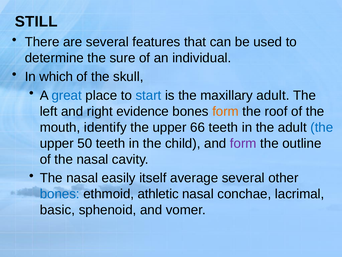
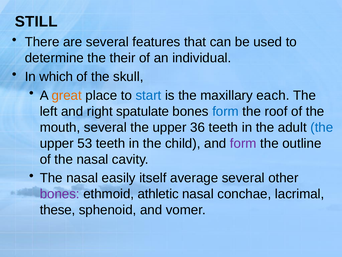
sure: sure -> their
great colour: blue -> orange
maxillary adult: adult -> each
evidence: evidence -> spatulate
form at (226, 111) colour: orange -> blue
mouth identify: identify -> several
66: 66 -> 36
50: 50 -> 53
bones at (60, 194) colour: blue -> purple
basic: basic -> these
